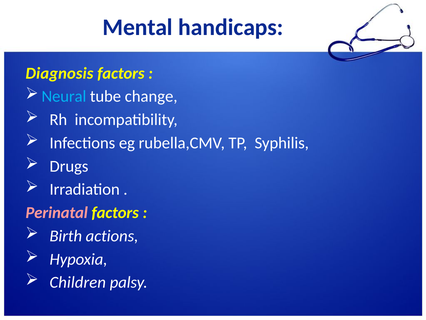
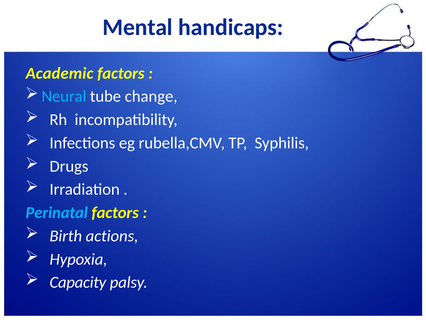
Diagnosis: Diagnosis -> Academic
Perinatal colour: pink -> light blue
Children: Children -> Capacity
